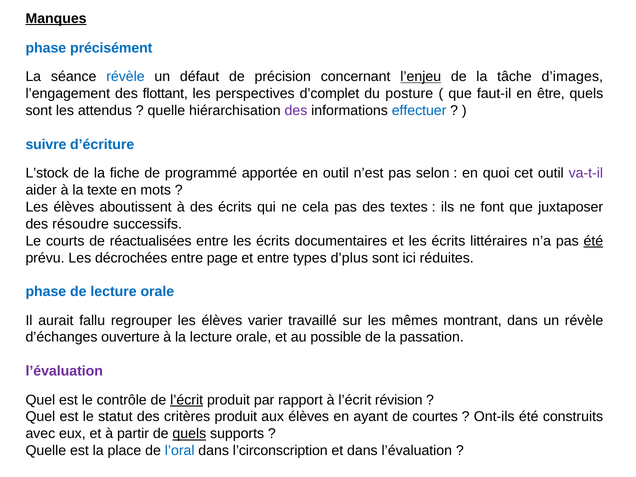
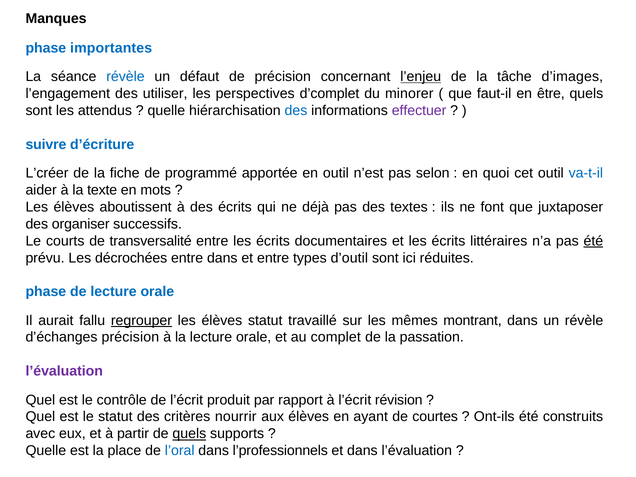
Manques underline: present -> none
précisément: précisément -> importantes
flottant: flottant -> utiliser
posture: posture -> minorer
des at (296, 111) colour: purple -> blue
effectuer colour: blue -> purple
L’stock: L’stock -> L’créer
va-t-il colour: purple -> blue
cela: cela -> déjà
résoudre: résoudre -> organiser
réactualisées: réactualisées -> transversalité
entre page: page -> dans
d’plus: d’plus -> d’outil
regrouper underline: none -> present
élèves varier: varier -> statut
d’échanges ouverture: ouverture -> précision
possible: possible -> complet
l’écrit at (187, 400) underline: present -> none
critères produit: produit -> nourrir
l’circonscription: l’circonscription -> l’professionnels
